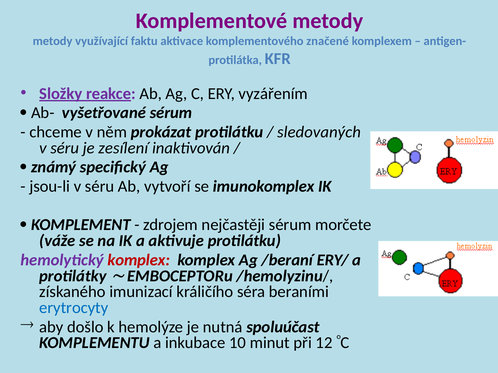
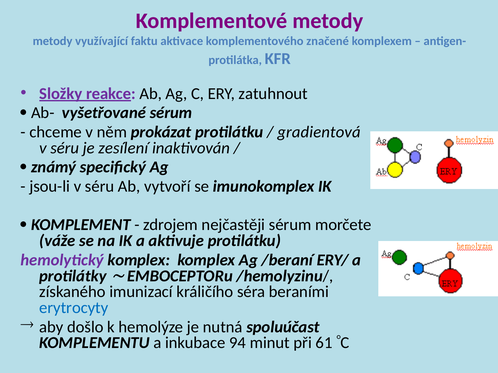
vyzářením: vyzářením -> zatuhnout
sledovaných: sledovaných -> gradientová
komplex at (139, 260) colour: red -> black
10: 10 -> 94
12: 12 -> 61
